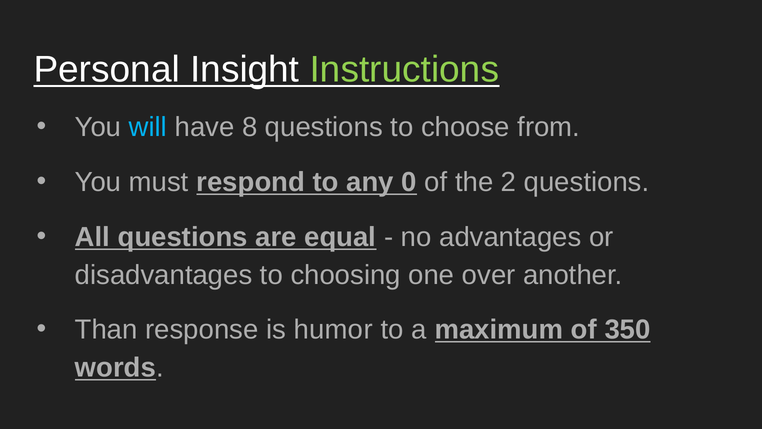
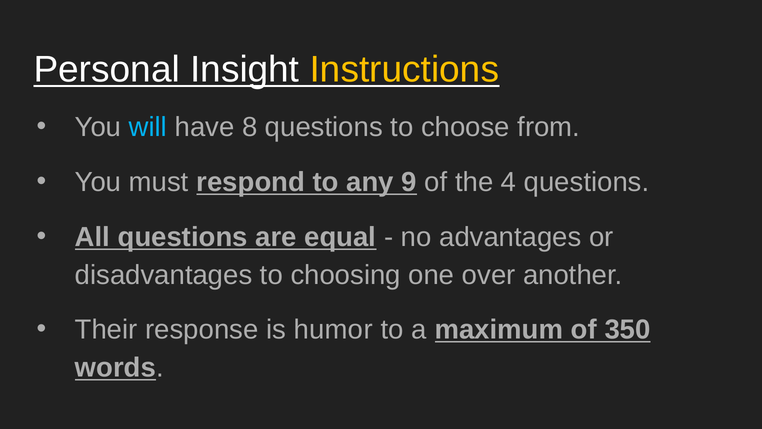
Instructions colour: light green -> yellow
0: 0 -> 9
2: 2 -> 4
Than: Than -> Their
